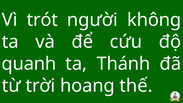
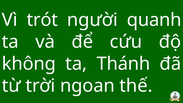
không: không -> quanh
quanh: quanh -> không
hoang: hoang -> ngoan
